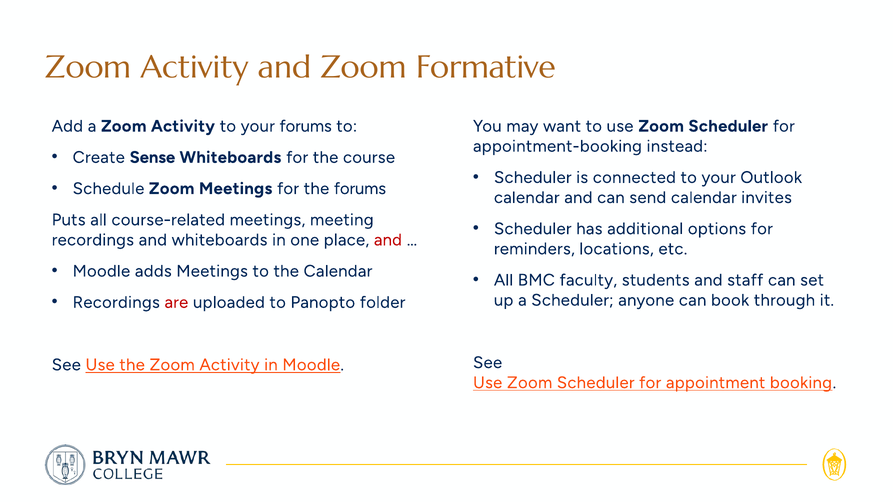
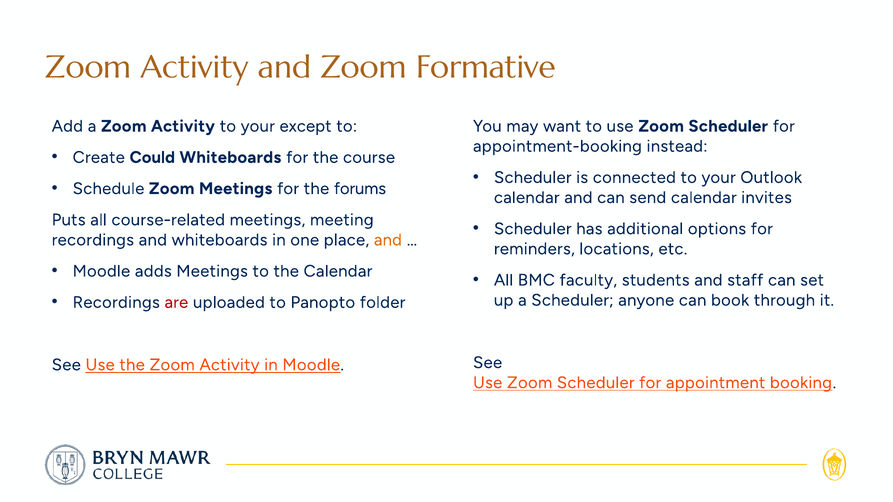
your forums: forums -> except
Sense: Sense -> Could
and at (388, 240) colour: red -> orange
